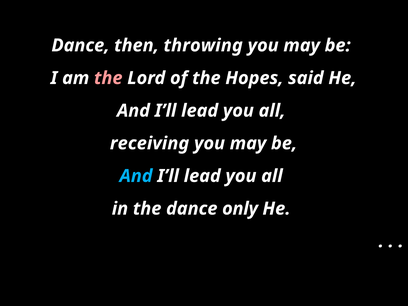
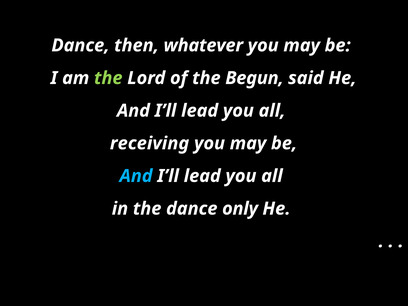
throwing: throwing -> whatever
the at (108, 78) colour: pink -> light green
Hopes: Hopes -> Begun
